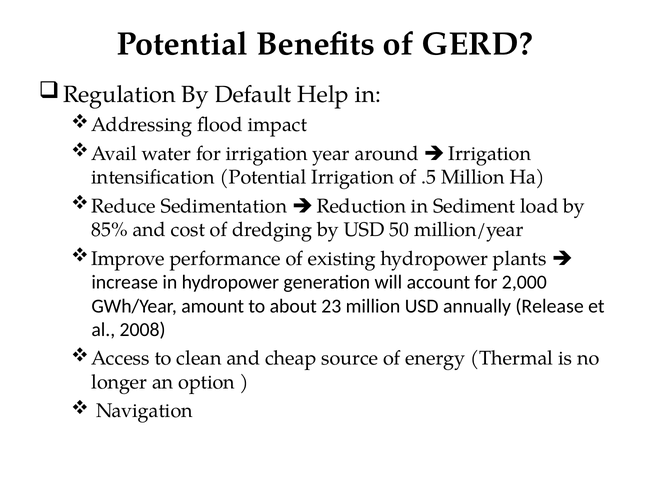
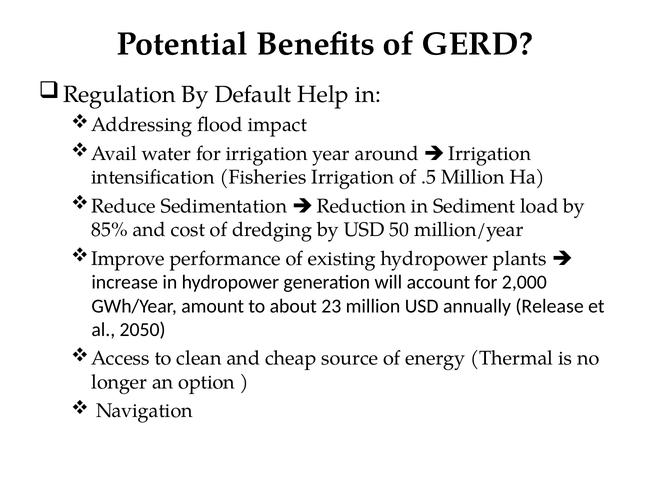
intensification Potential: Potential -> Fisheries
2008: 2008 -> 2050
